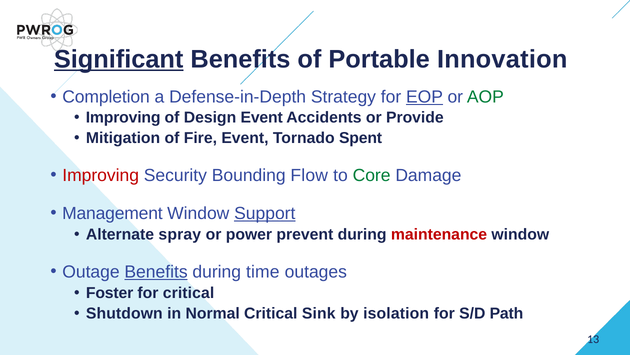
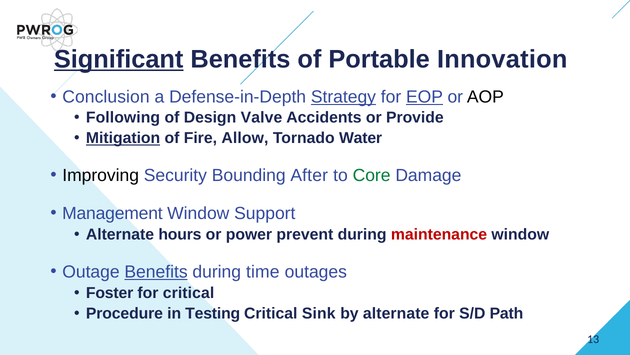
Completion: Completion -> Conclusion
Strategy underline: none -> present
AOP colour: green -> black
Improving at (123, 118): Improving -> Following
Design Event: Event -> Valve
Mitigation underline: none -> present
Fire Event: Event -> Allow
Spent: Spent -> Water
Improving at (101, 175) colour: red -> black
Flow: Flow -> After
Support underline: present -> none
spray: spray -> hours
Shutdown: Shutdown -> Procedure
Normal: Normal -> Testing
by isolation: isolation -> alternate
